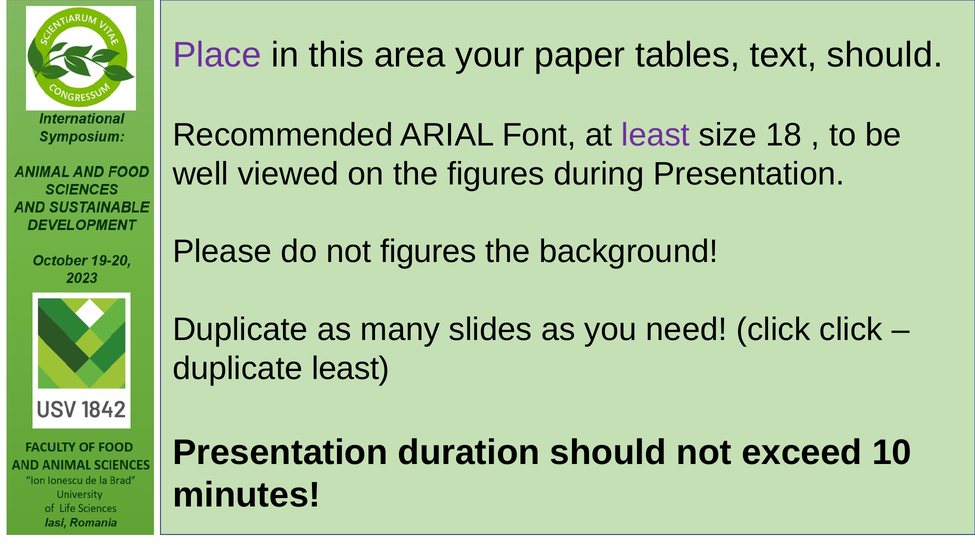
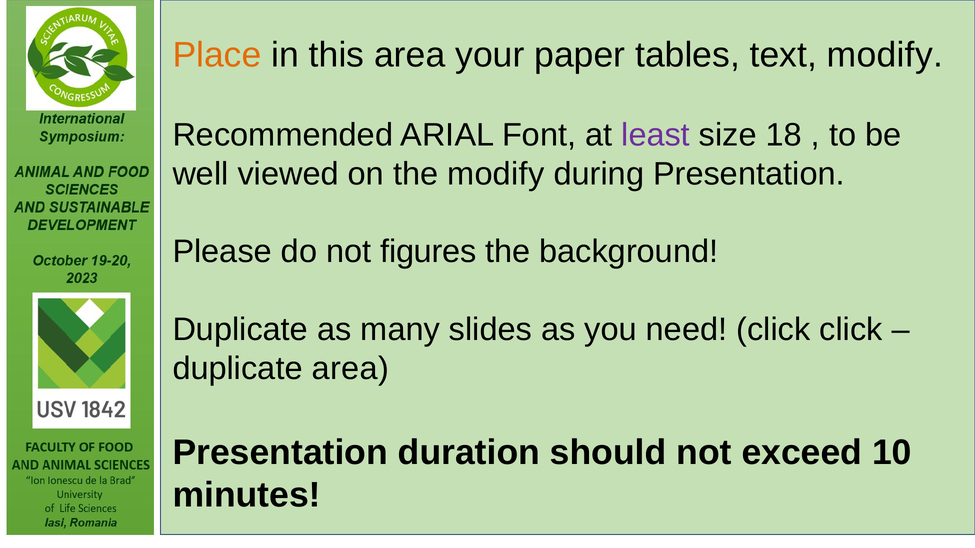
Place colour: purple -> orange
text should: should -> modify
the figures: figures -> modify
duplicate least: least -> area
